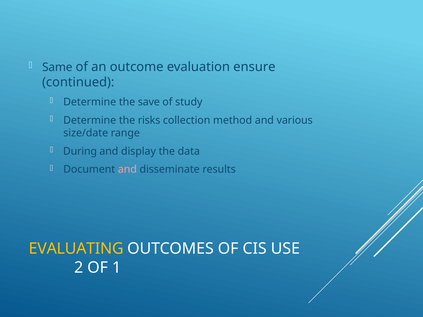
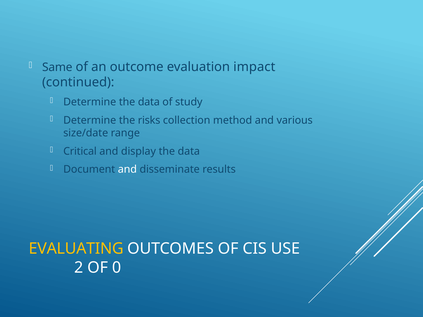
ensure: ensure -> impact
Determine the save: save -> data
During: During -> Critical
and at (127, 170) colour: pink -> white
1: 1 -> 0
